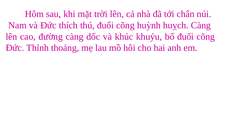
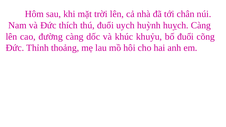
thú đuổi cõng: cõng -> uych
